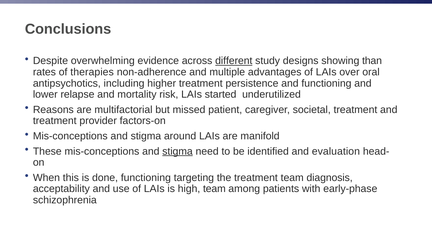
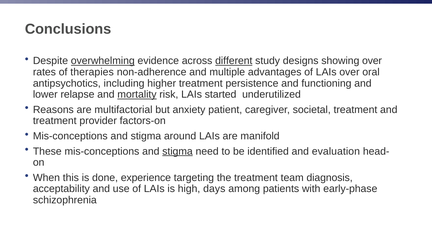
overwhelming underline: none -> present
showing than: than -> over
mortality underline: none -> present
missed: missed -> anxiety
done functioning: functioning -> experience
high team: team -> days
